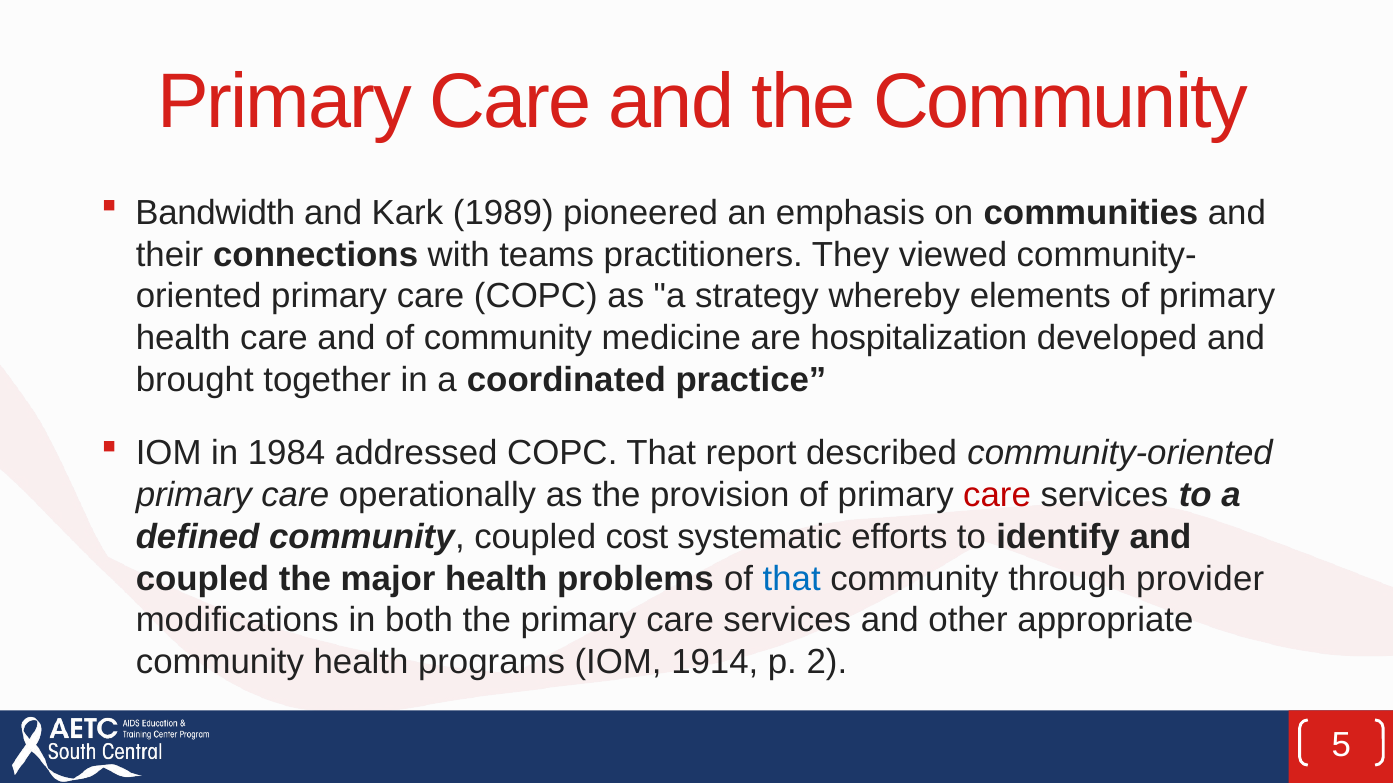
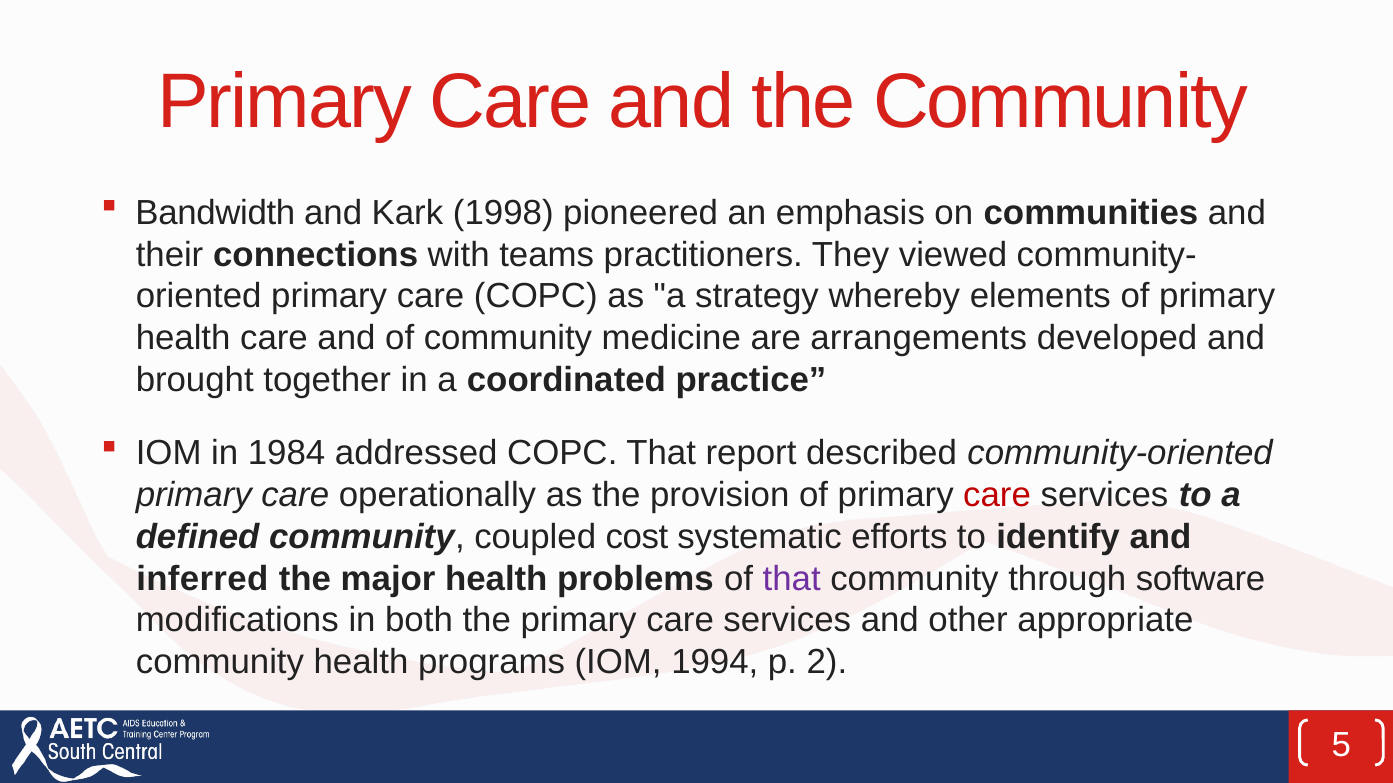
1989: 1989 -> 1998
hospitalization: hospitalization -> arrangements
coupled at (203, 579): coupled -> inferred
that at (792, 579) colour: blue -> purple
provider: provider -> software
1914: 1914 -> 1994
